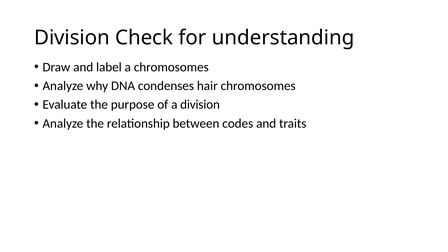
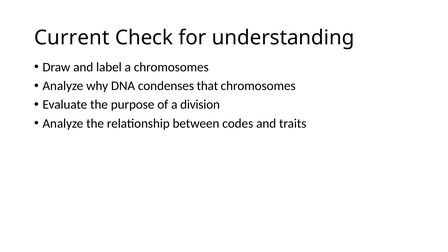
Division at (72, 38): Division -> Current
hair: hair -> that
